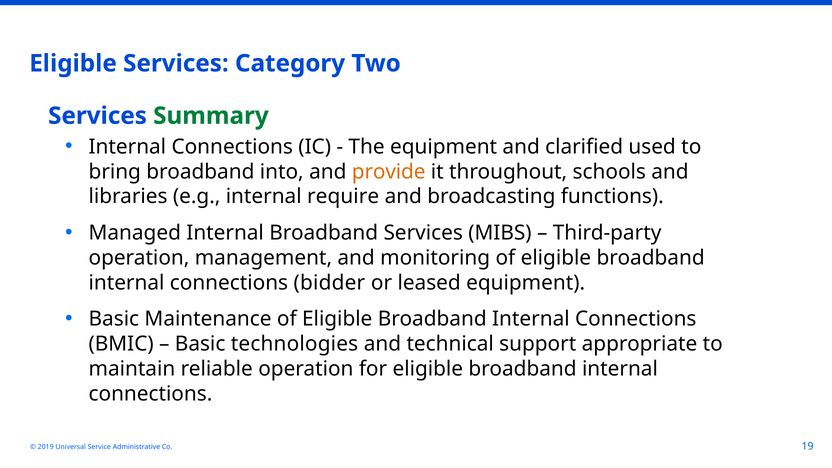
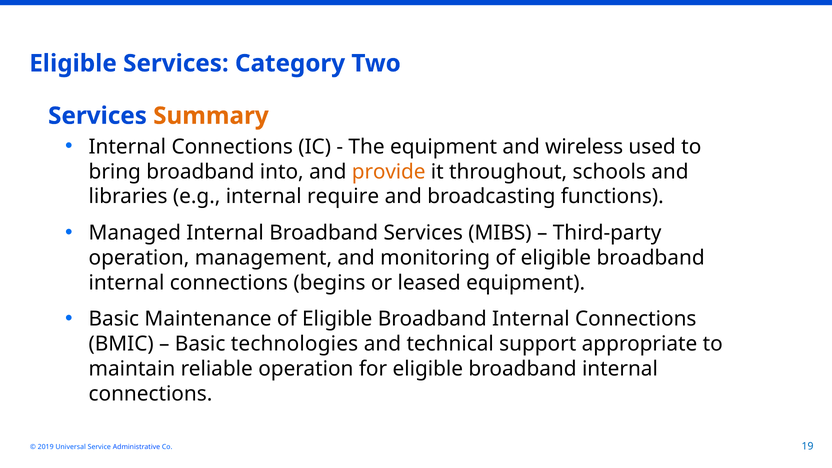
Summary colour: green -> orange
clarified: clarified -> wireless
bidder: bidder -> begins
